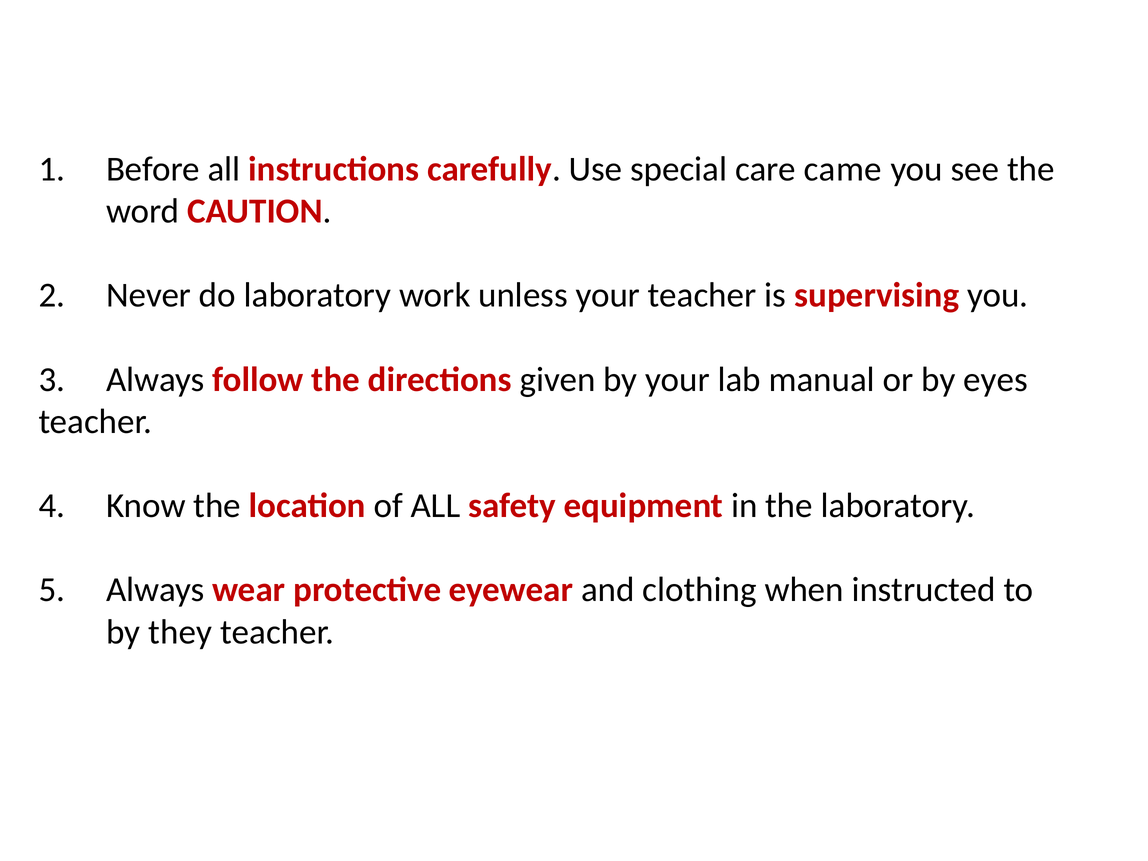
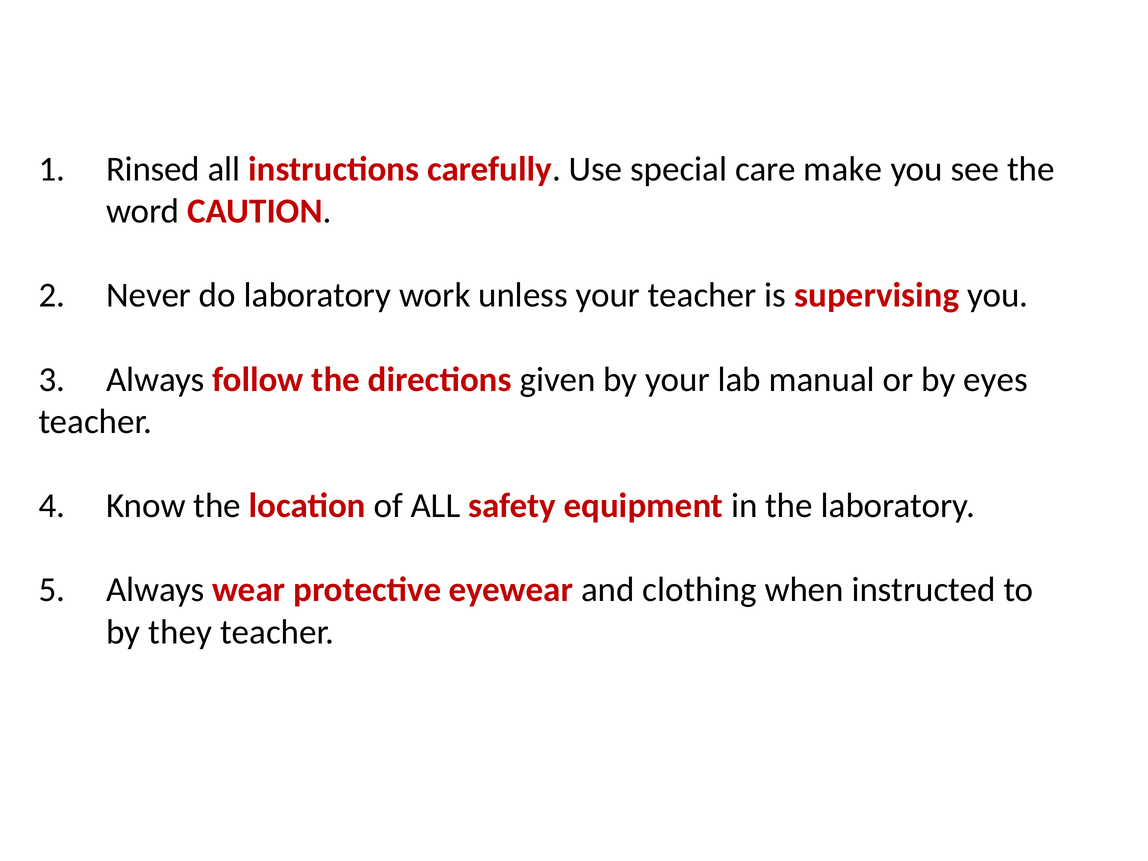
Before: Before -> Rinsed
came: came -> make
